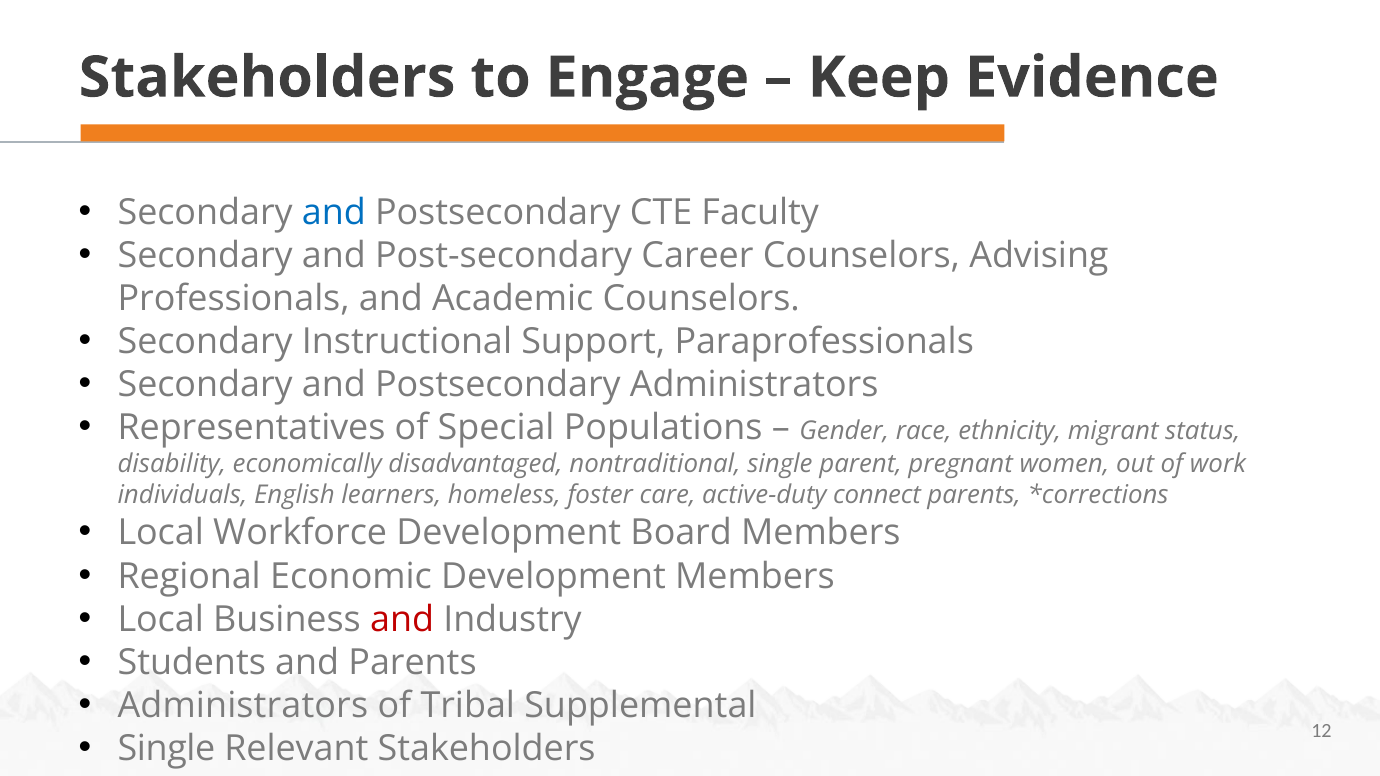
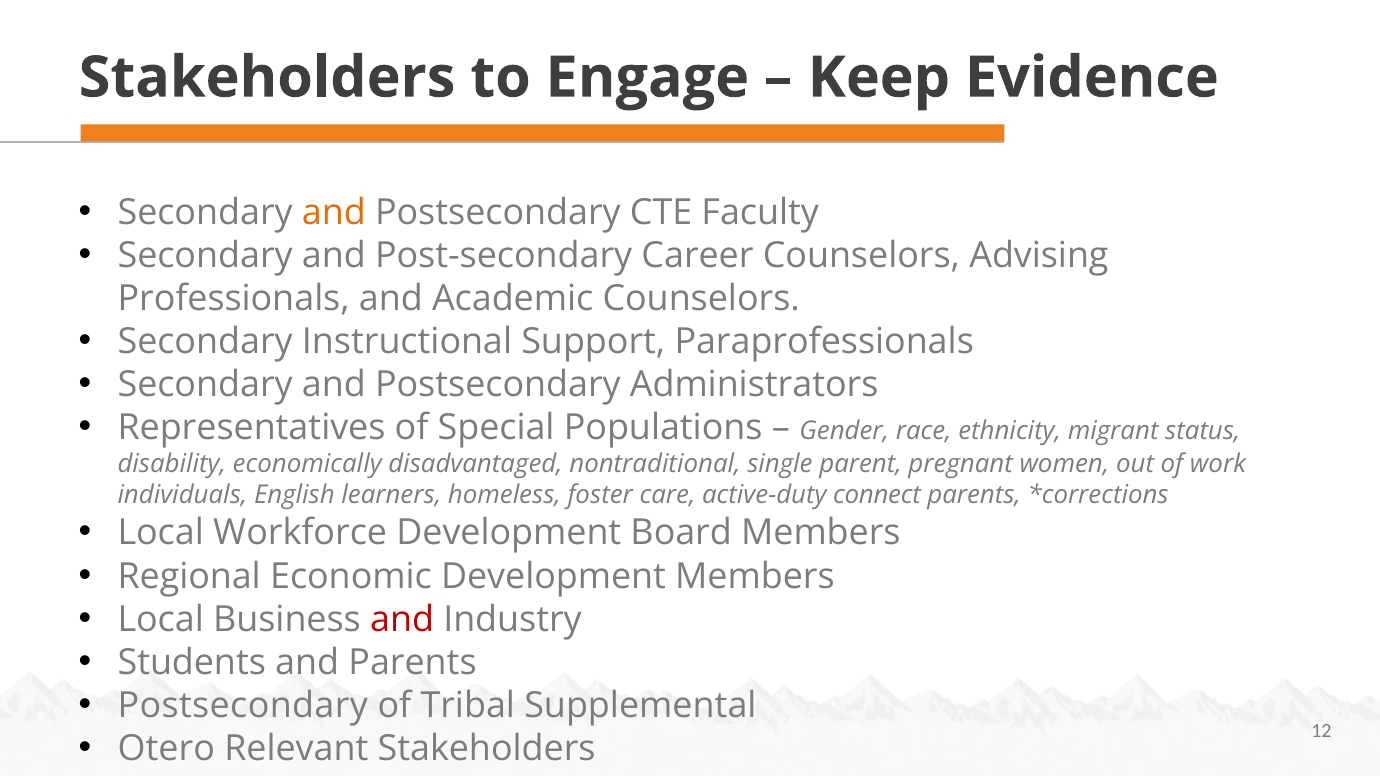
and at (334, 212) colour: blue -> orange
Administrators at (243, 706): Administrators -> Postsecondary
Single at (166, 749): Single -> Otero
